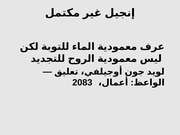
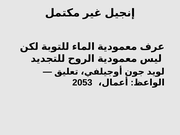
2083: 2083 -> 2053
